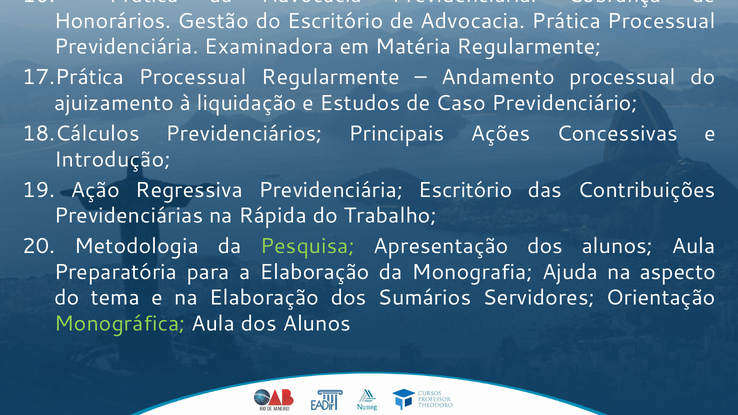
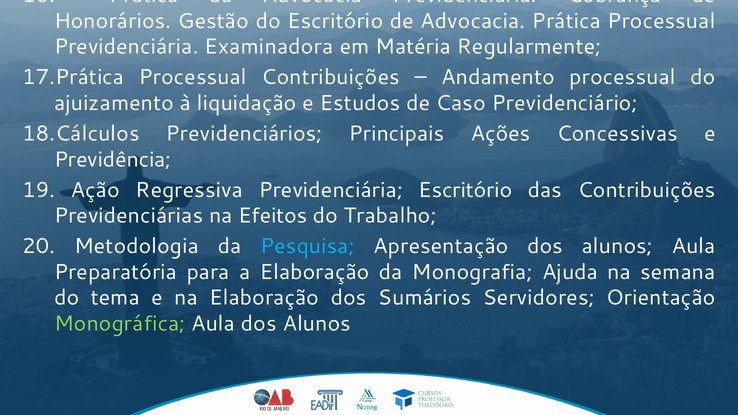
Processual Regularmente: Regularmente -> Contribuições
Introdução: Introdução -> Previdência
Rápida: Rápida -> Efeitos
Pesquisa colour: light green -> light blue
aspecto: aspecto -> semana
